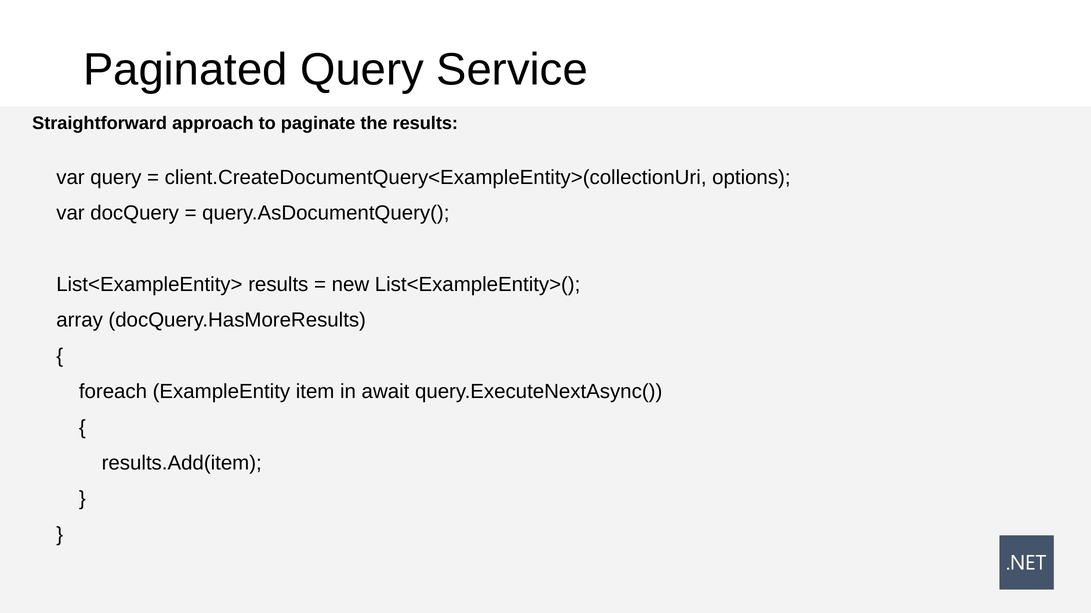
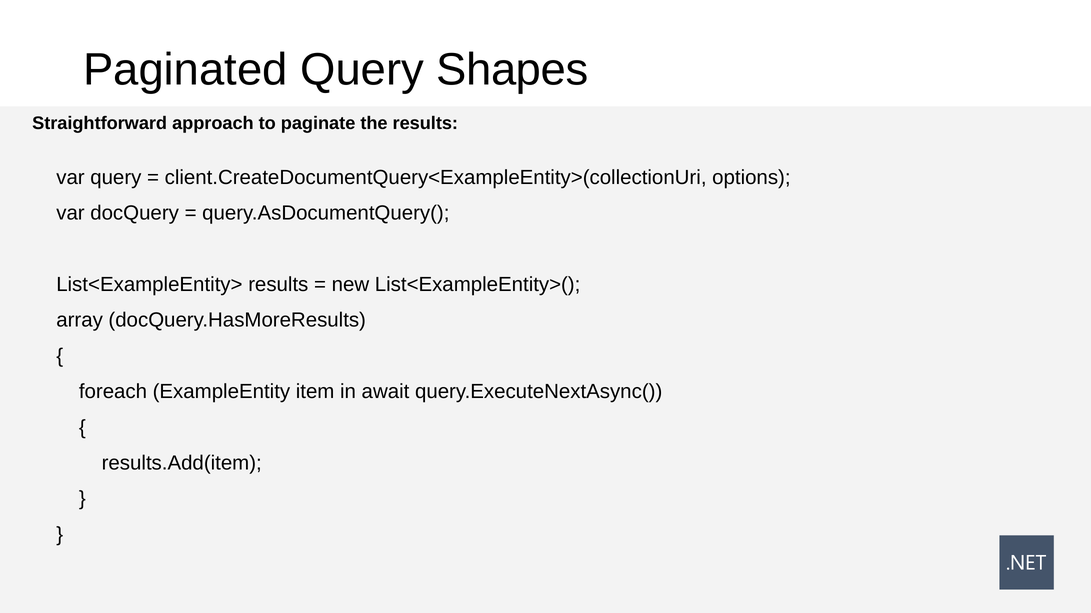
Service: Service -> Shapes
